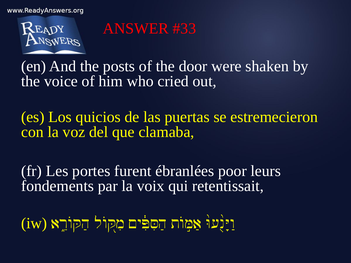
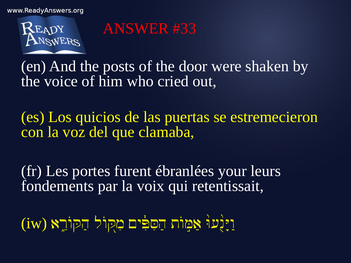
poor: poor -> your
